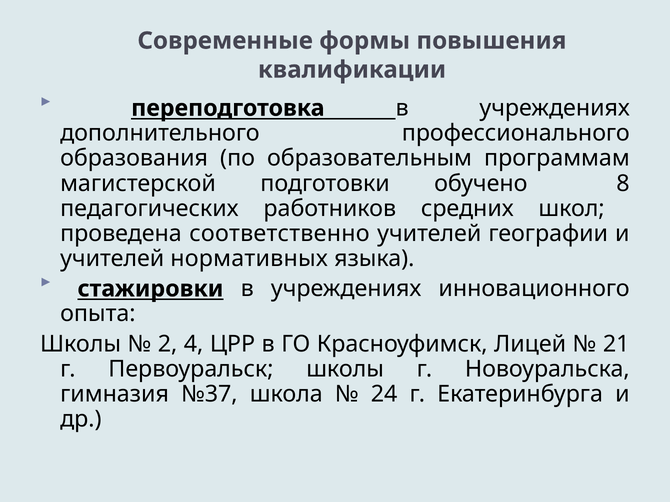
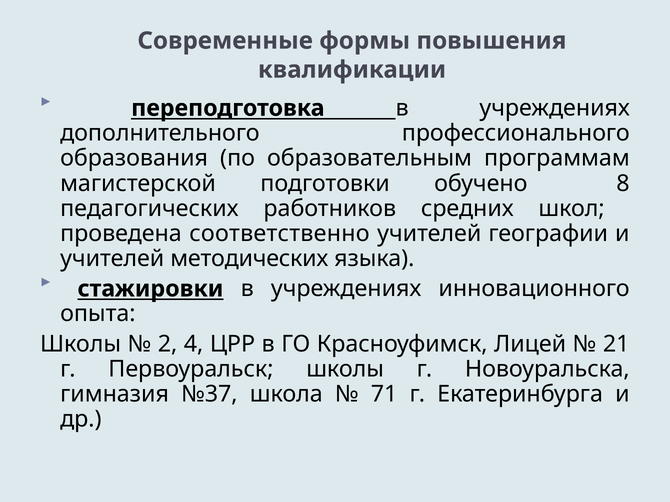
нормативных: нормативных -> методических
24: 24 -> 71
